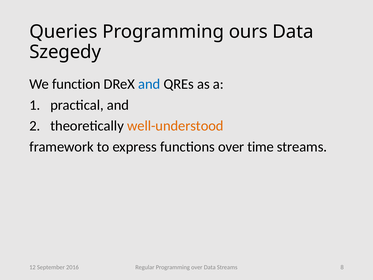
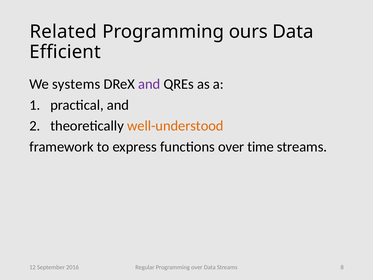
Queries: Queries -> Related
Szegedy: Szegedy -> Efficient
function: function -> systems
and at (149, 84) colour: blue -> purple
